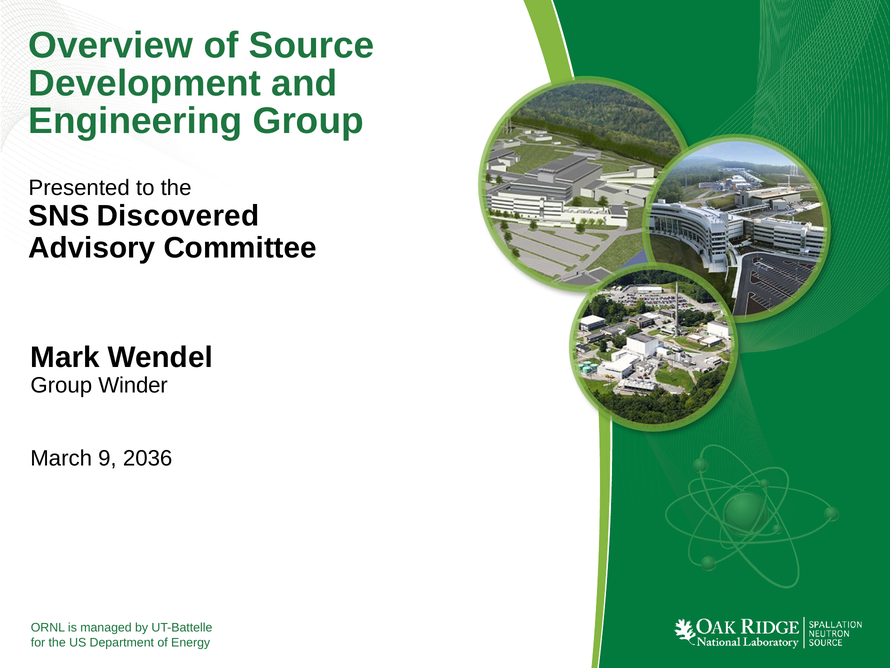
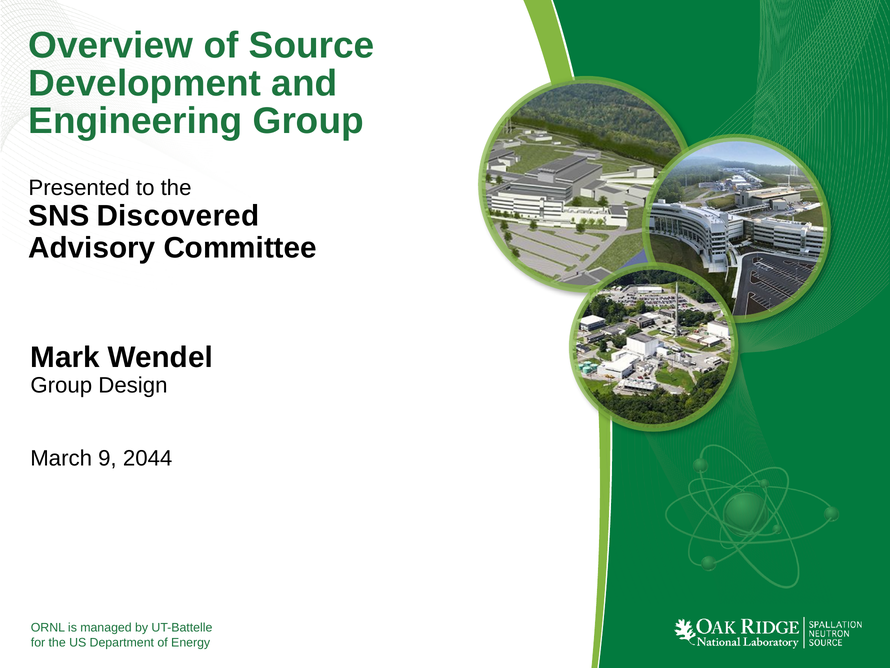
Winder: Winder -> Design
2036: 2036 -> 2044
